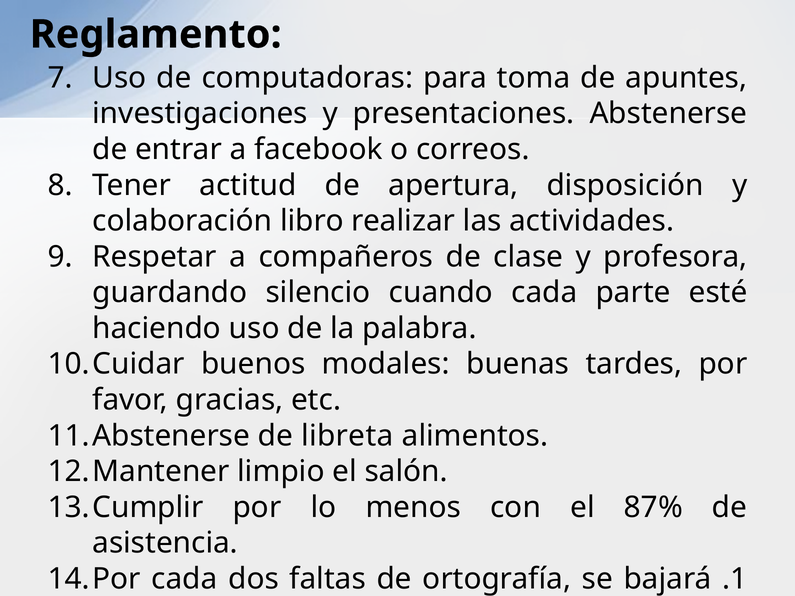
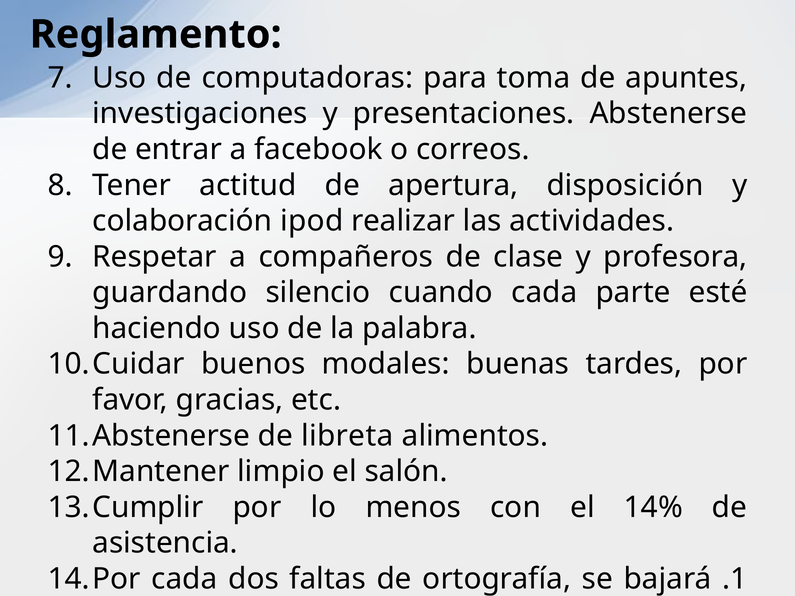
libro: libro -> ipod
87%: 87% -> 14%
